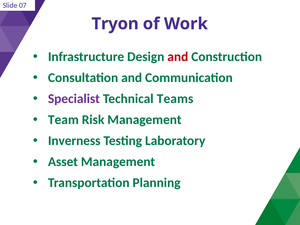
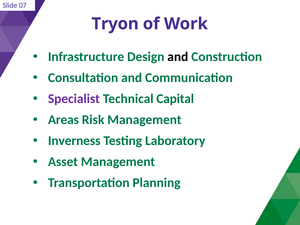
and at (178, 57) colour: red -> black
Teams: Teams -> Capital
Team: Team -> Areas
